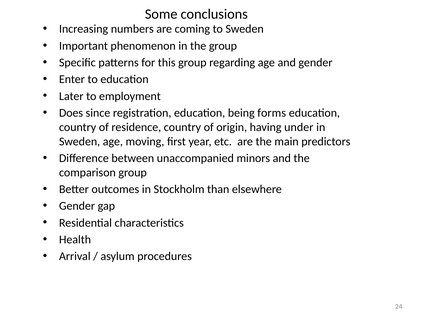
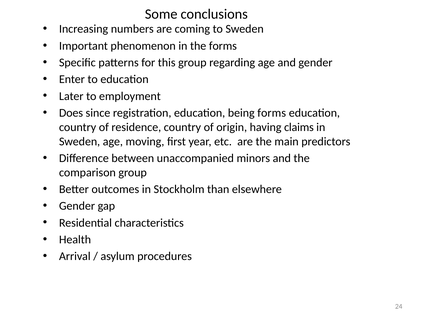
the group: group -> forms
under: under -> claims
